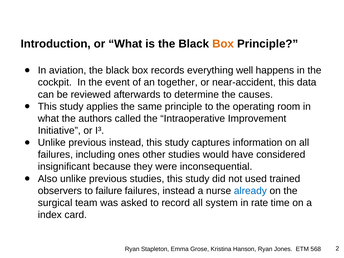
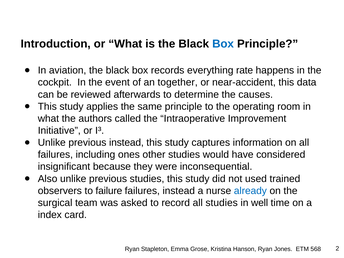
Box at (223, 44) colour: orange -> blue
well: well -> rate
all system: system -> studies
rate: rate -> well
